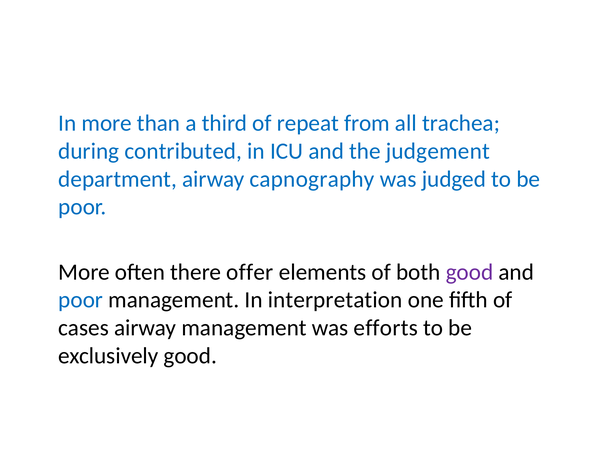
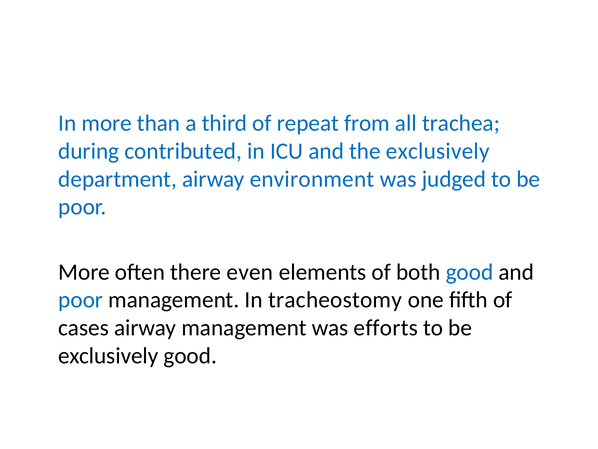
the judgement: judgement -> exclusively
capnography: capnography -> environment
offer: offer -> even
good at (469, 272) colour: purple -> blue
interpretation: interpretation -> tracheostomy
